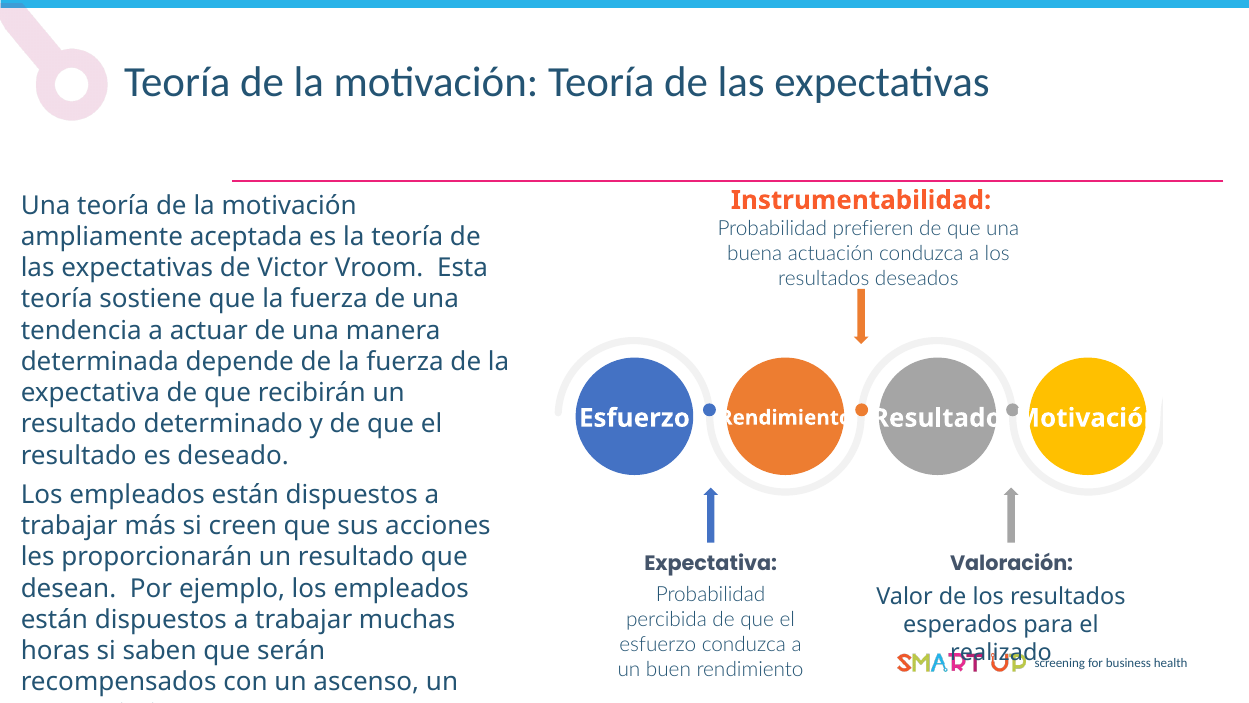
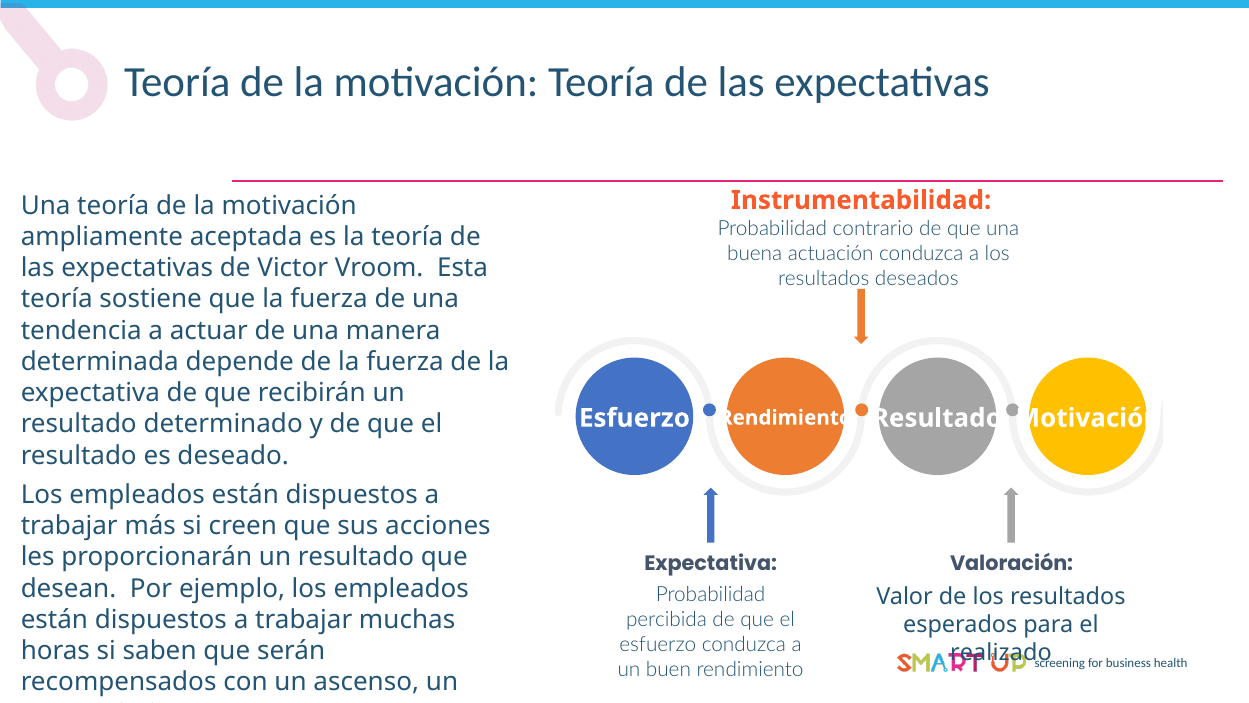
prefieren: prefieren -> contrario
